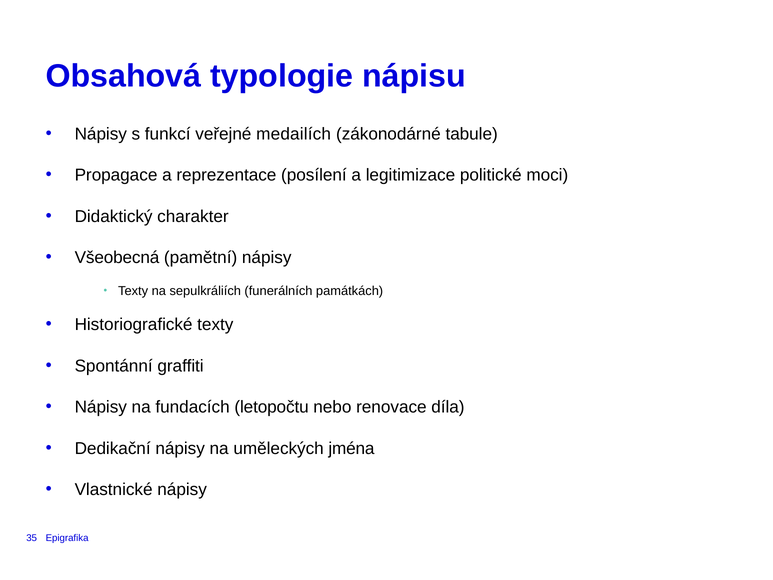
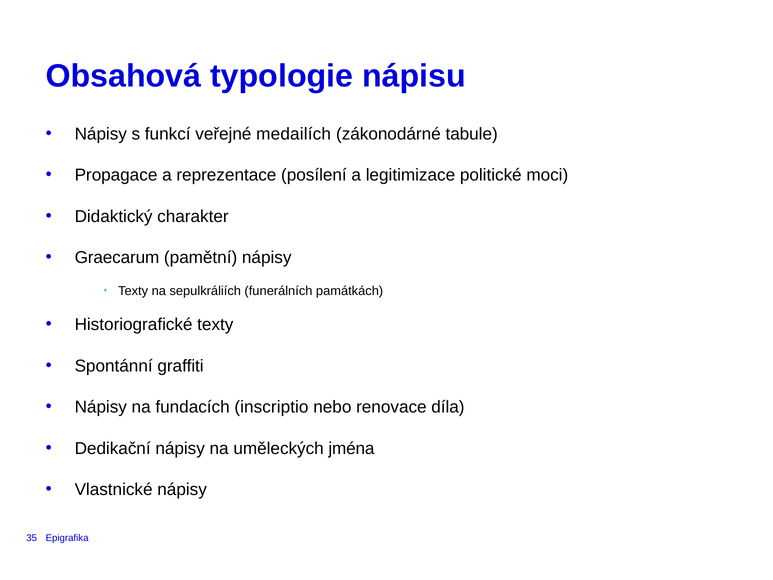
Všeobecná: Všeobecná -> Graecarum
letopočtu: letopočtu -> inscriptio
